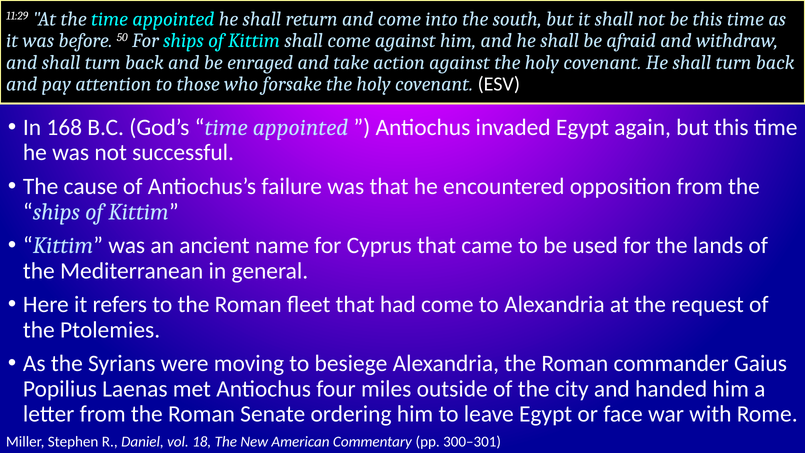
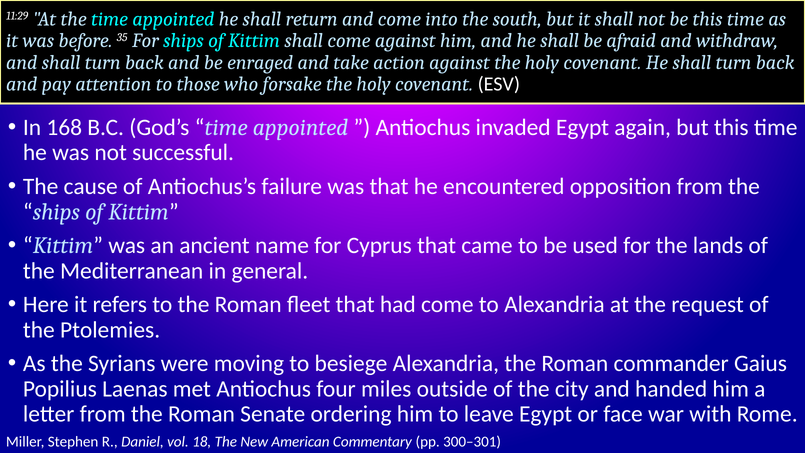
50: 50 -> 35
